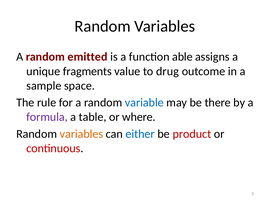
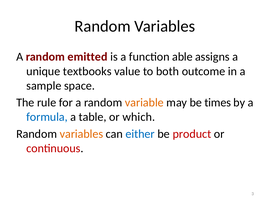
fragments: fragments -> textbooks
drug: drug -> both
variable colour: blue -> orange
there: there -> times
formula colour: purple -> blue
where: where -> which
